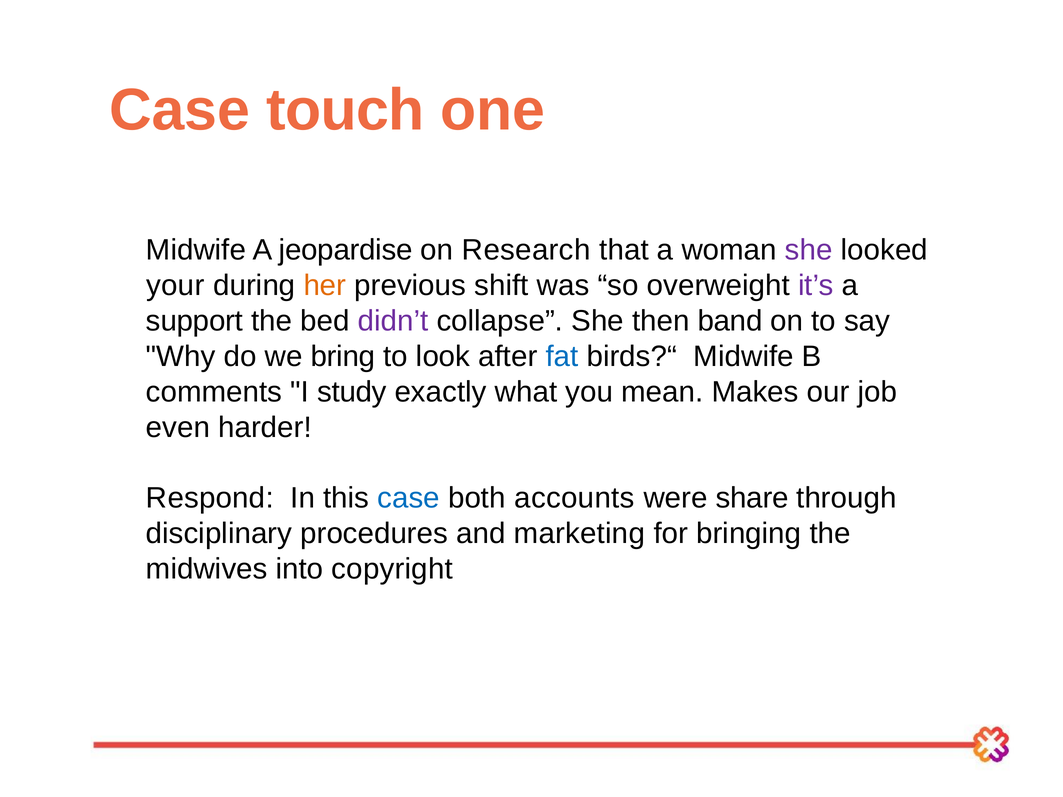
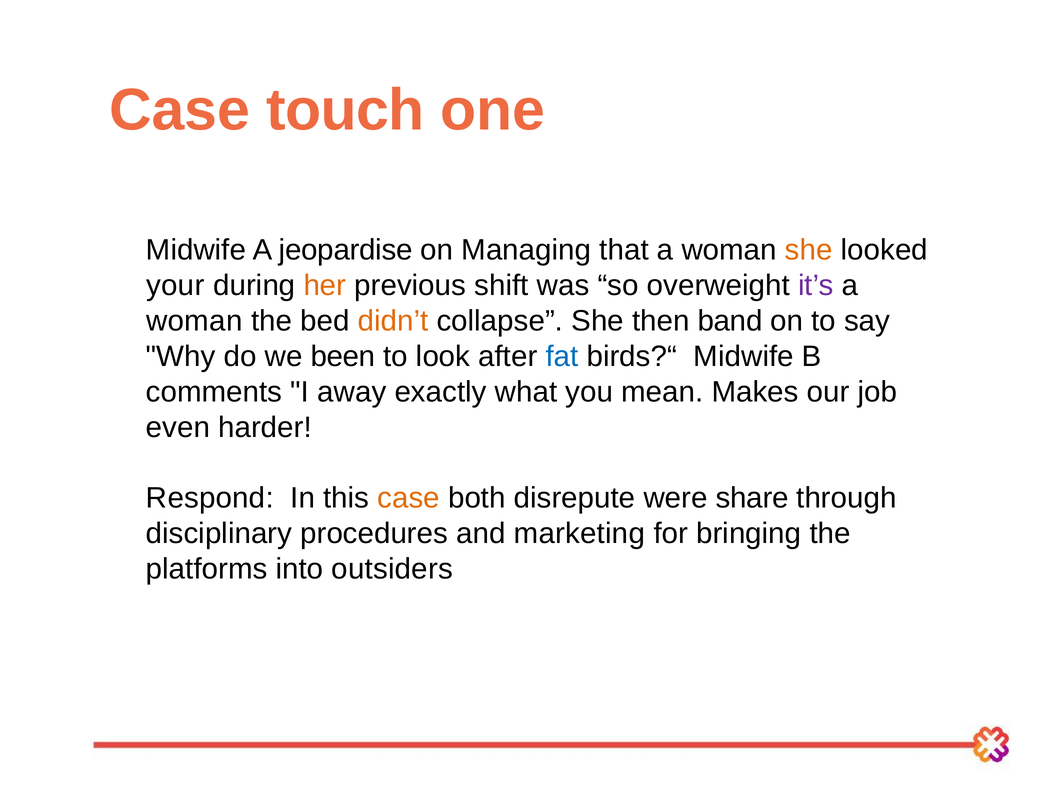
Research: Research -> Managing
she at (809, 250) colour: purple -> orange
support at (195, 321): support -> woman
didn’t colour: purple -> orange
bring: bring -> been
study: study -> away
case at (409, 498) colour: blue -> orange
accounts: accounts -> disrepute
midwives: midwives -> platforms
copyright: copyright -> outsiders
